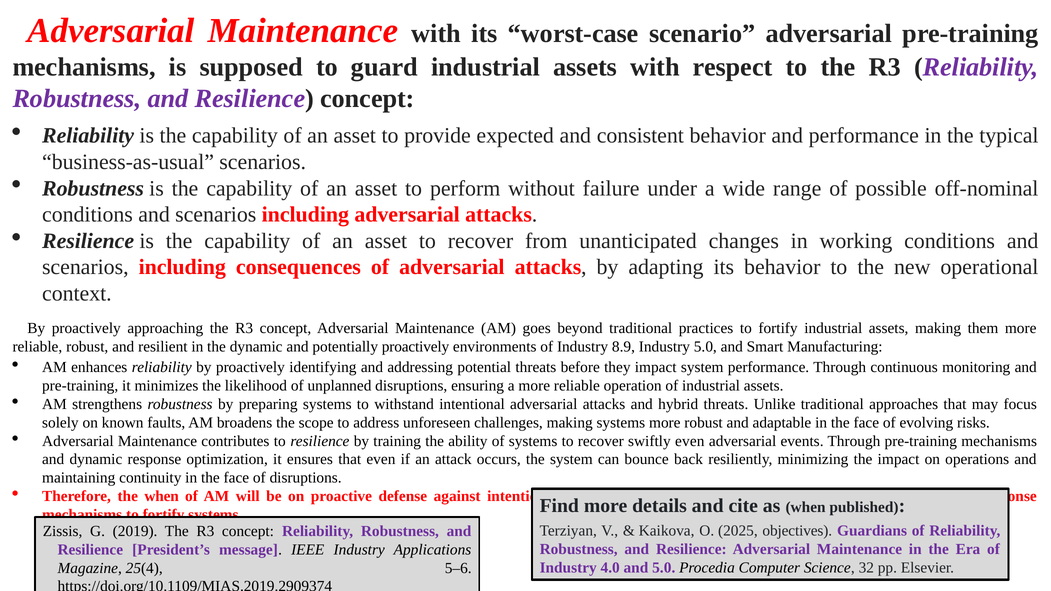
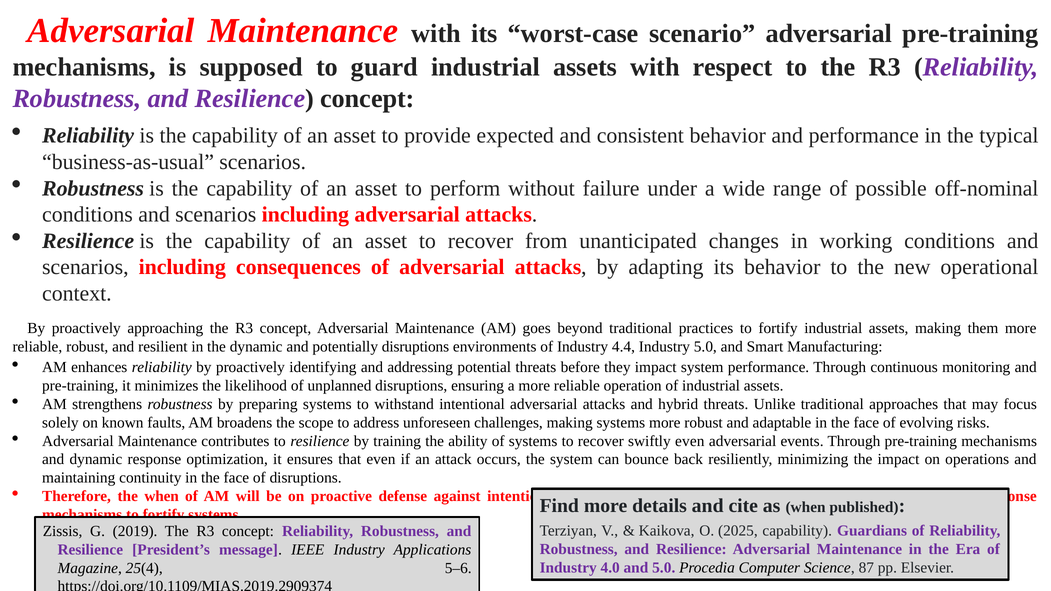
potentially proactively: proactively -> disruptions
8.9: 8.9 -> 4.4
2025 objectives: objectives -> capability
32: 32 -> 87
